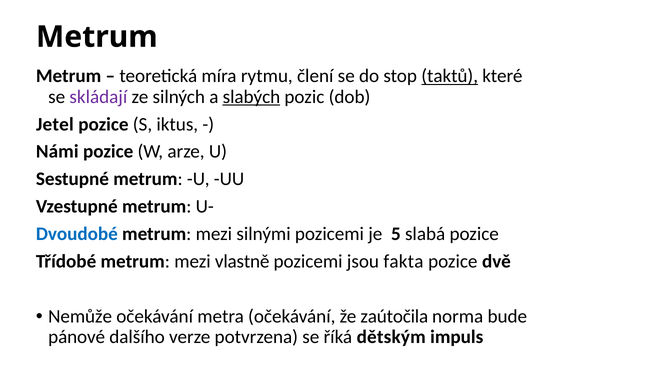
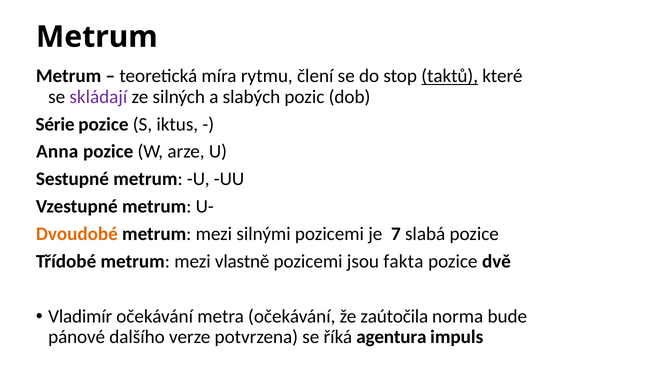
slabých underline: present -> none
Jetel: Jetel -> Série
Námi: Námi -> Anna
Dvoudobé colour: blue -> orange
5: 5 -> 7
Nemůže: Nemůže -> Vladimír
dětským: dětským -> agentura
